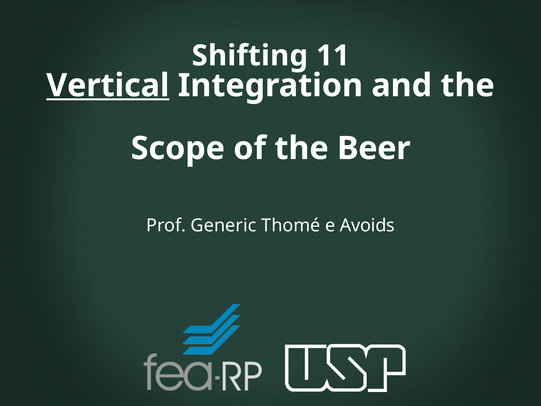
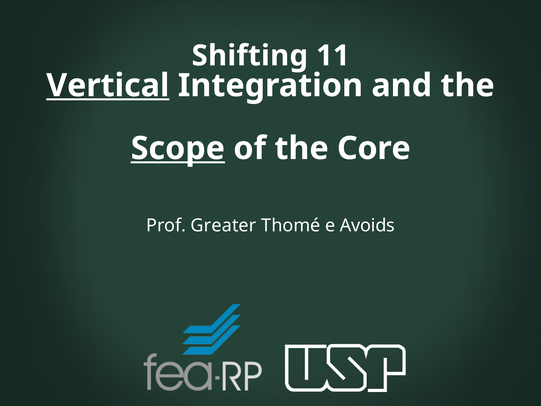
Scope underline: none -> present
Beer: Beer -> Core
Generic: Generic -> Greater
